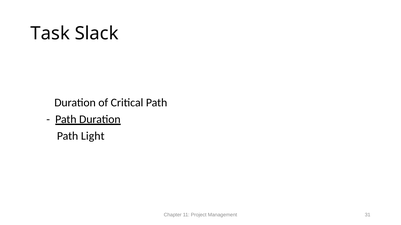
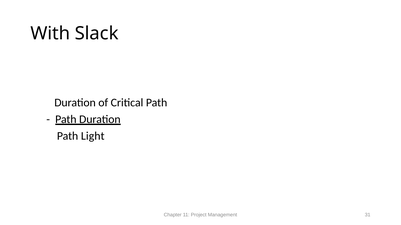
Task: Task -> With
